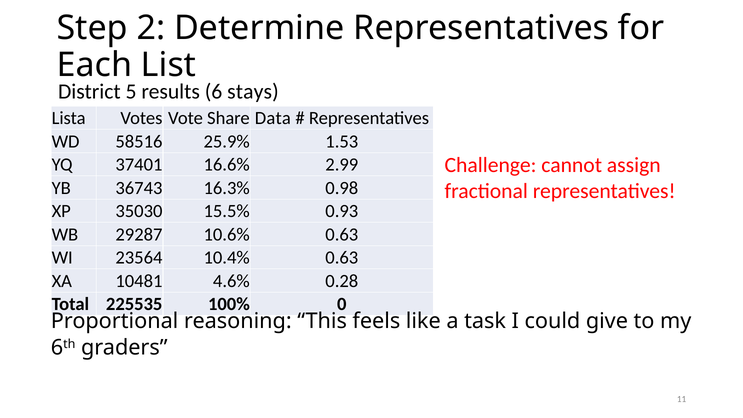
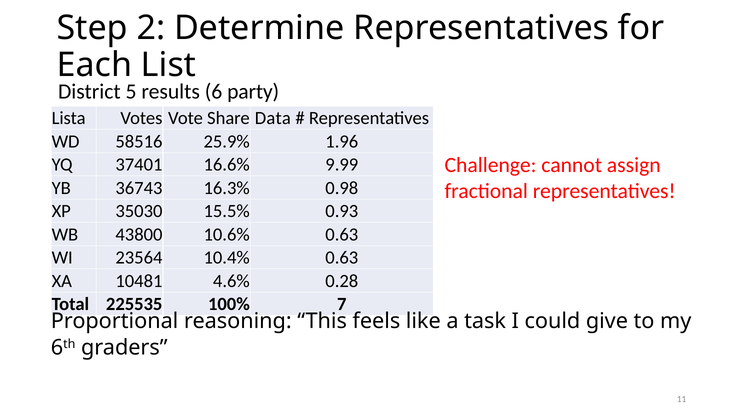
stays: stays -> party
1.53: 1.53 -> 1.96
2.99: 2.99 -> 9.99
29287: 29287 -> 43800
0: 0 -> 7
